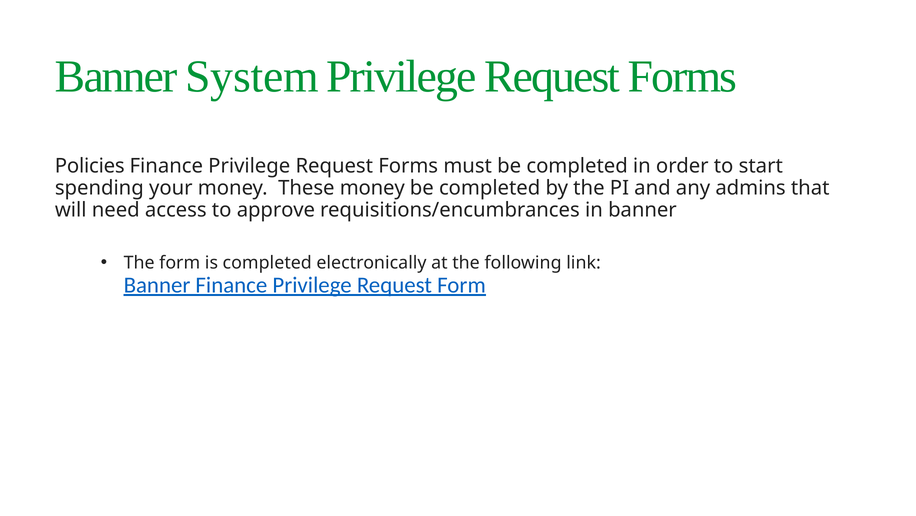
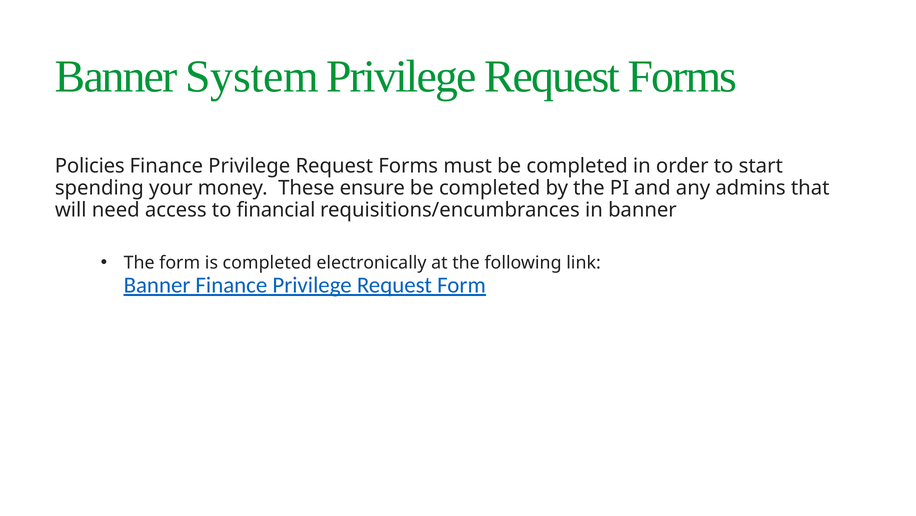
These money: money -> ensure
approve: approve -> financial
